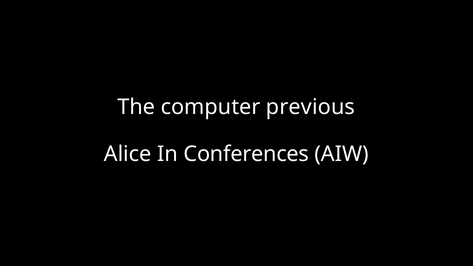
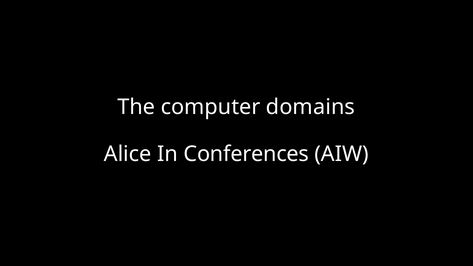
previous: previous -> domains
